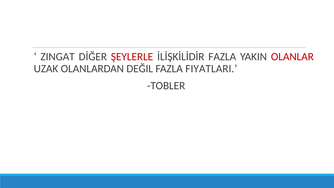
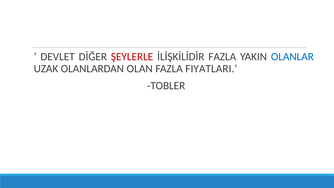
ZINGAT: ZINGAT -> DEVLET
OLANLAR colour: red -> blue
DEĞIL: DEĞIL -> OLAN
